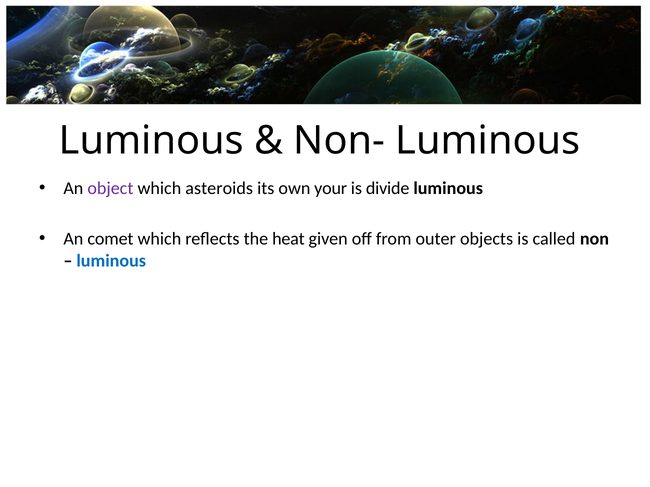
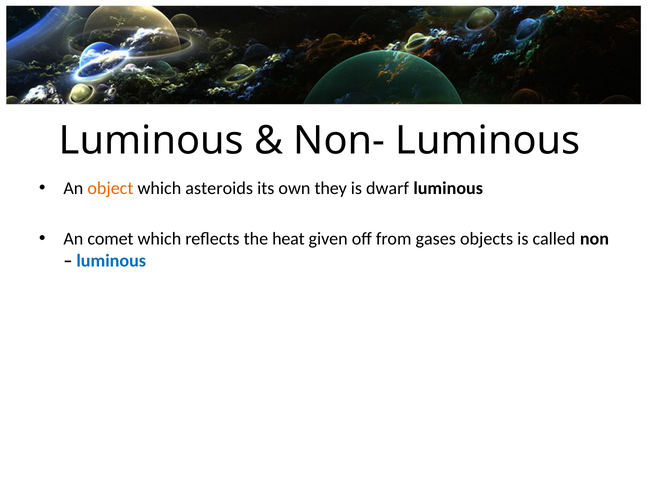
object colour: purple -> orange
your: your -> they
divide: divide -> dwarf
outer: outer -> gases
